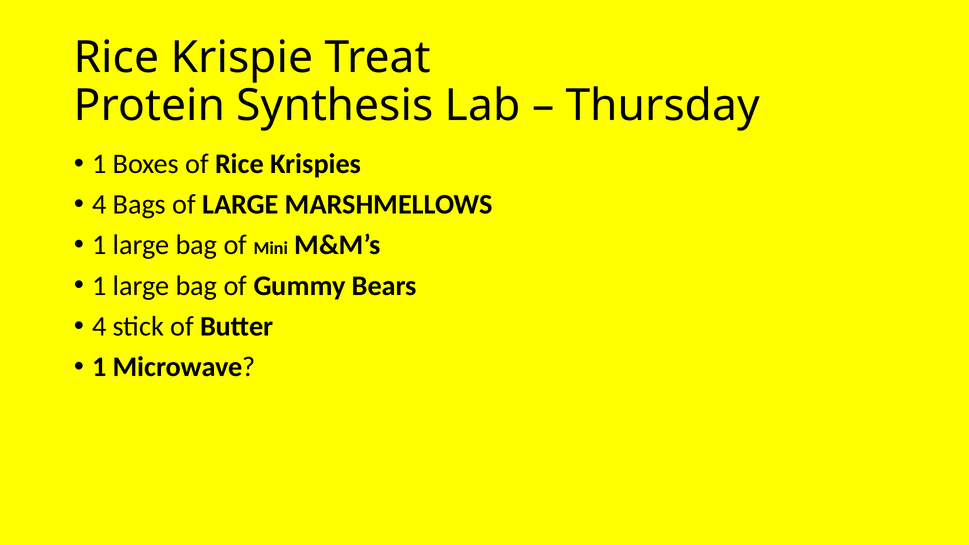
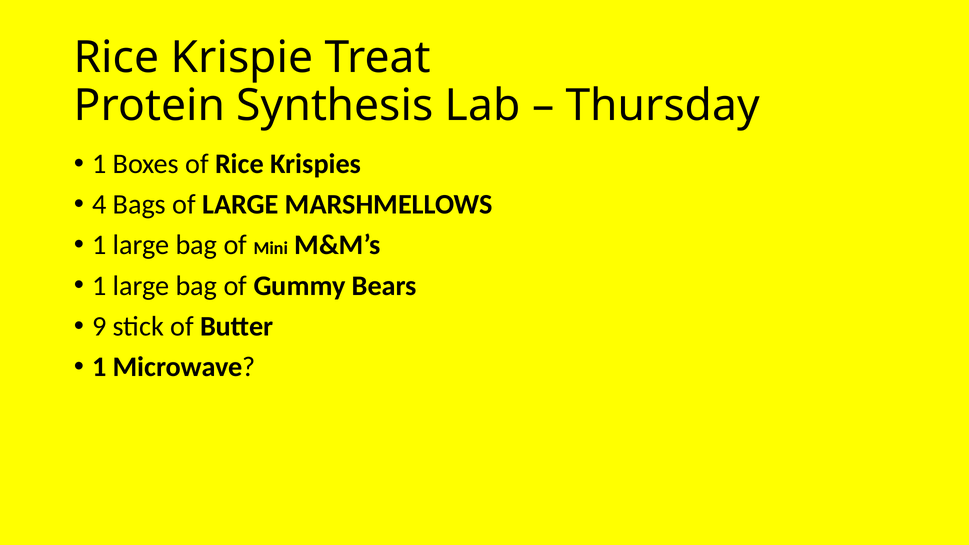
4 at (99, 326): 4 -> 9
